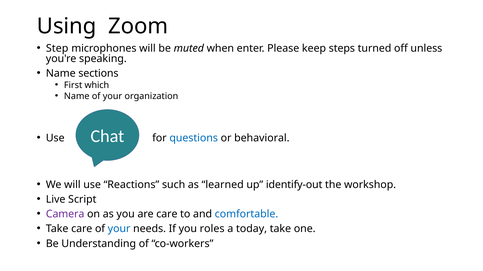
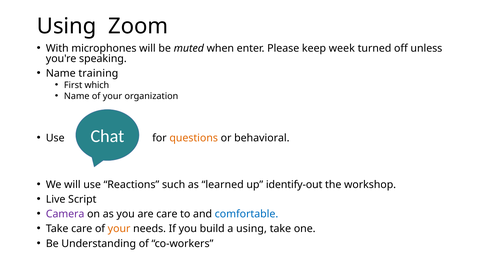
Step: Step -> With
steps: steps -> week
sections: sections -> training
questions colour: blue -> orange
your at (119, 229) colour: blue -> orange
roles: roles -> build
a today: today -> using
